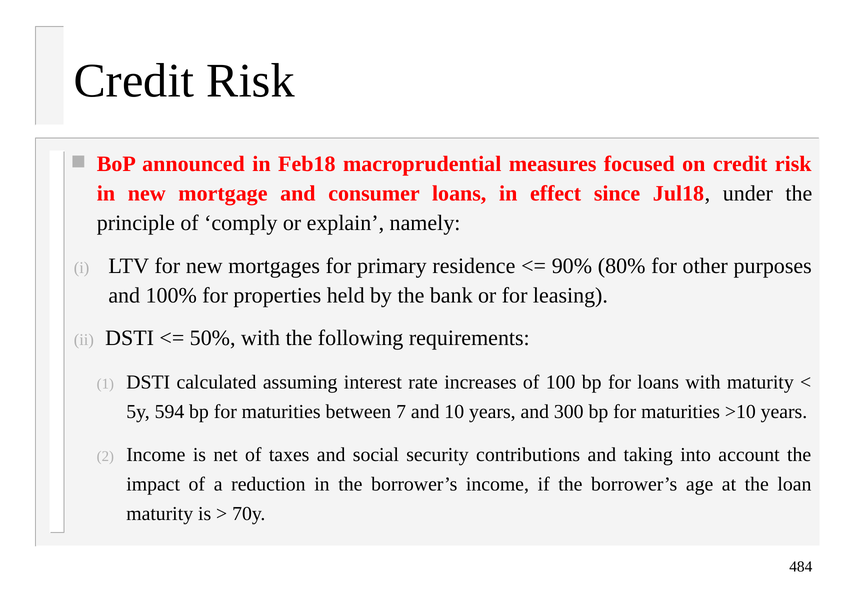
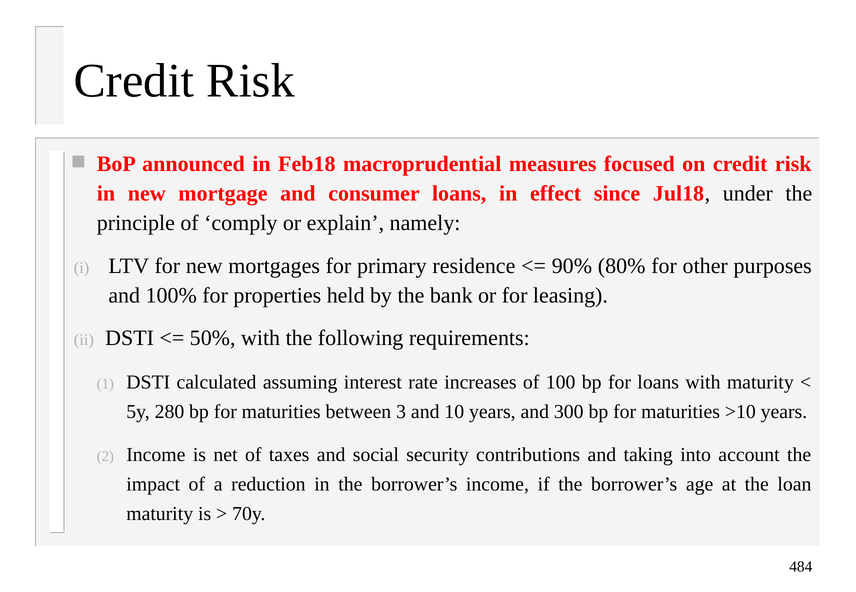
594: 594 -> 280
7: 7 -> 3
